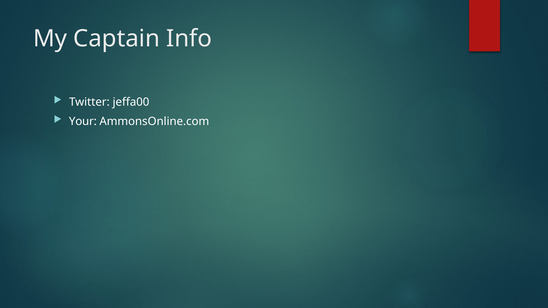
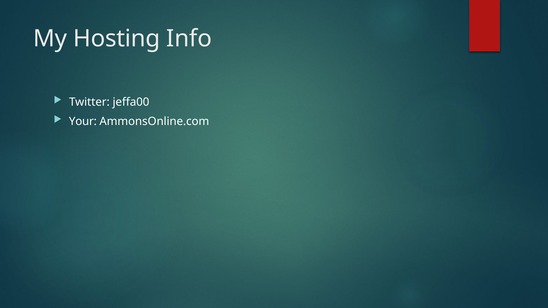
Captain: Captain -> Hosting
